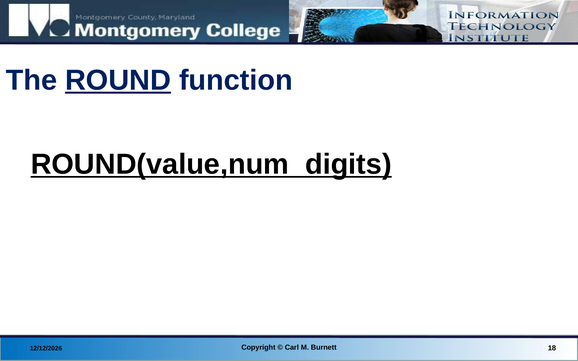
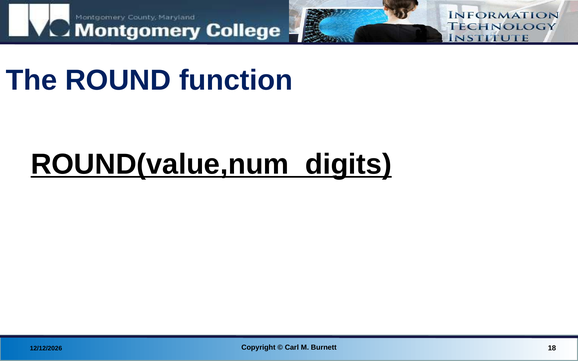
ROUND underline: present -> none
